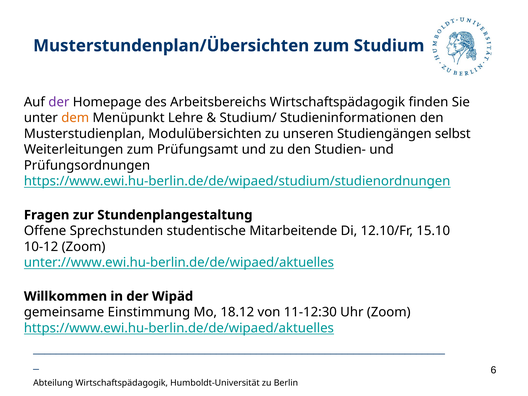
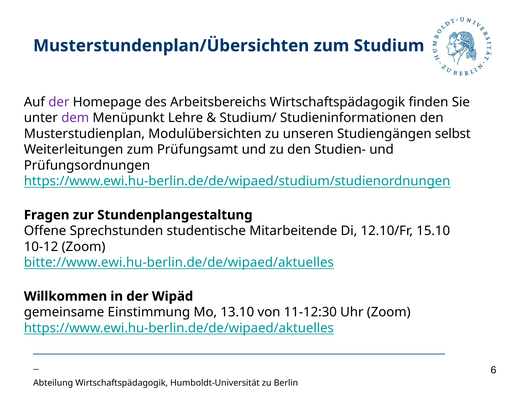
dem colour: orange -> purple
unter://www.ewi.hu-berlin.de/de/wipaed/aktuelles: unter://www.ewi.hu-berlin.de/de/wipaed/aktuelles -> bitte://www.ewi.hu-berlin.de/de/wipaed/aktuelles
18.12: 18.12 -> 13.10
